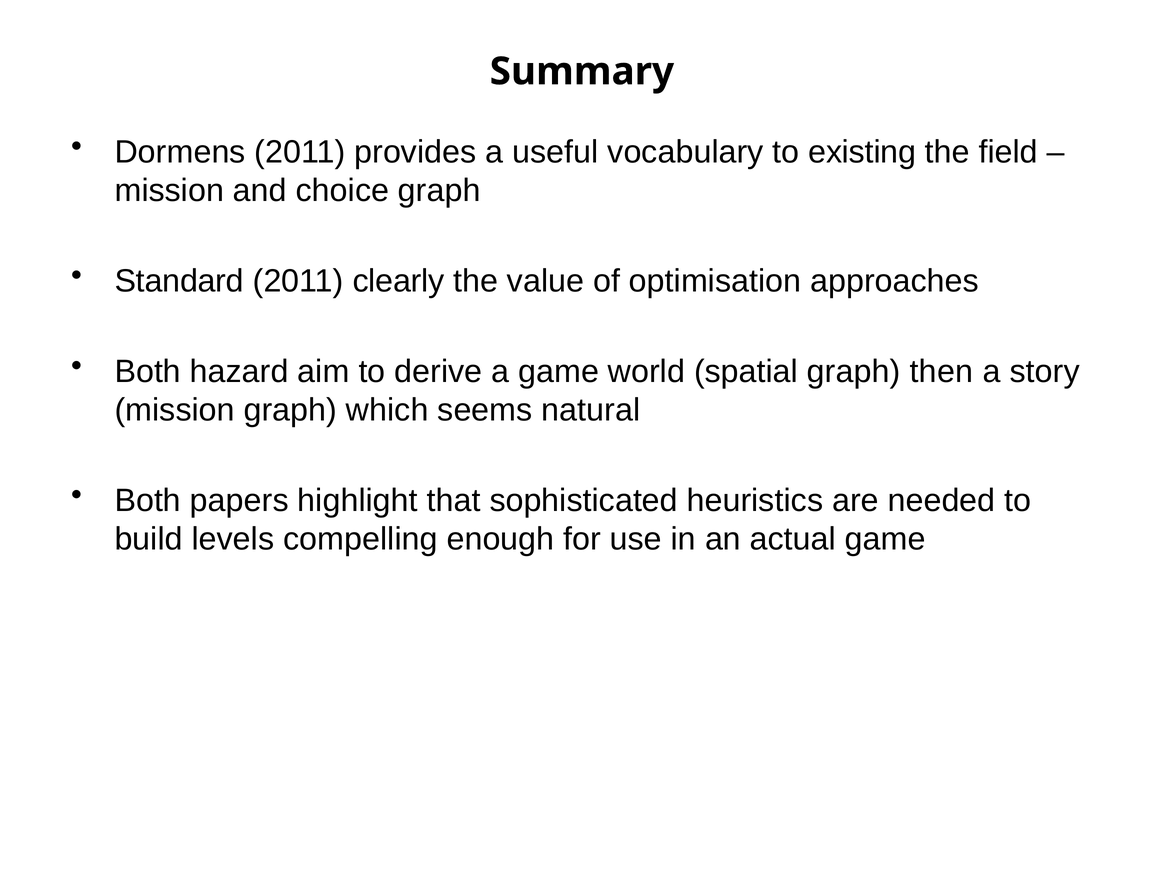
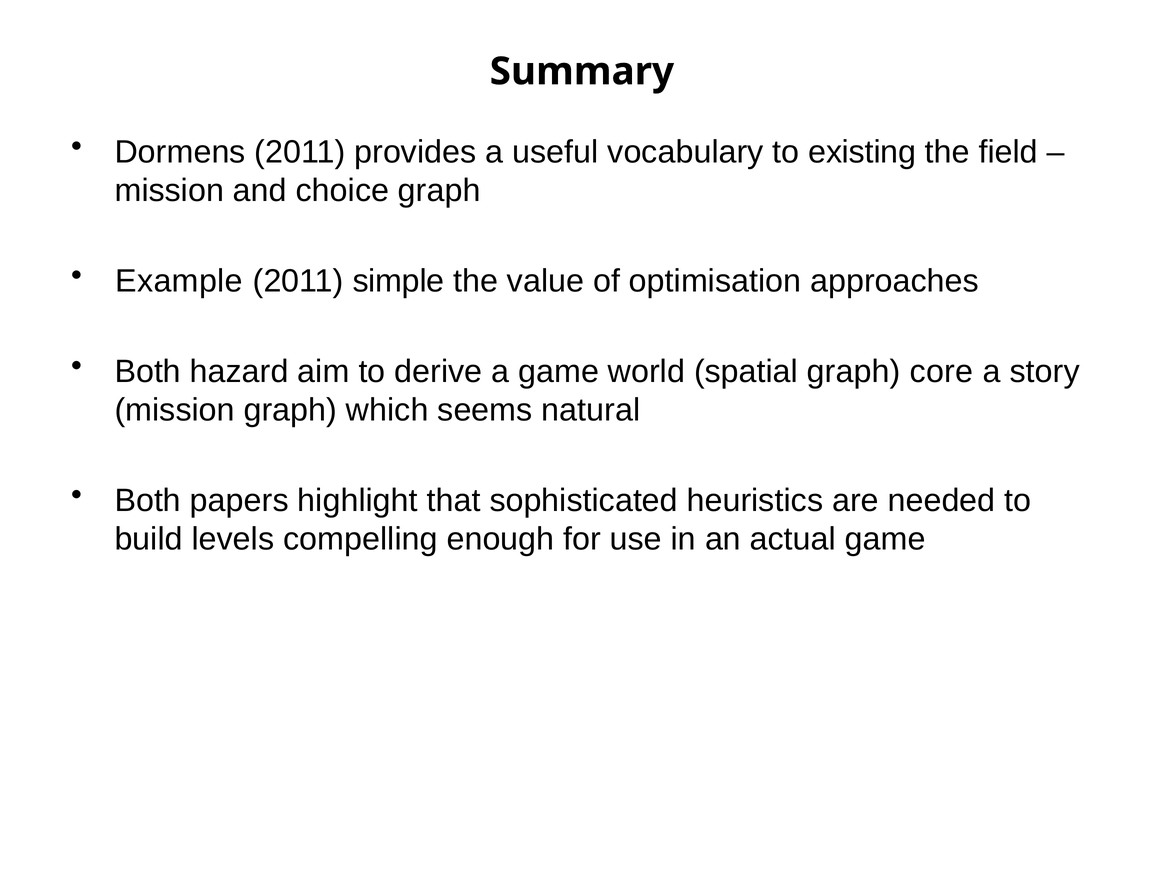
Standard: Standard -> Example
clearly: clearly -> simple
then: then -> core
